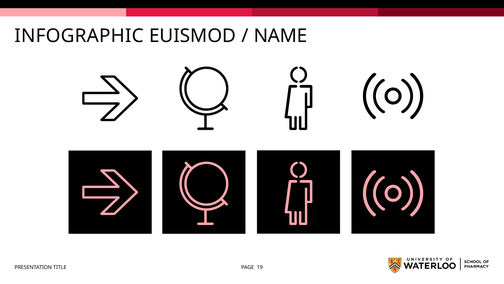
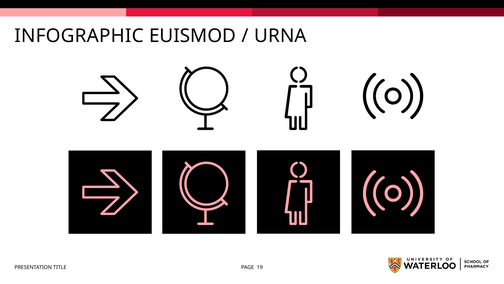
NAME: NAME -> URNA
